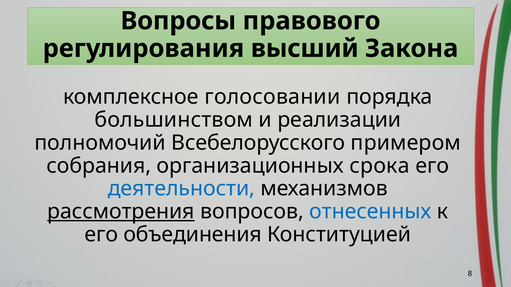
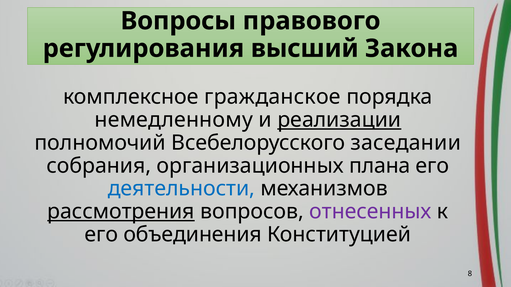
голосовании: голосовании -> гражданское
большинством: большинством -> немедленному
реализации underline: none -> present
примером: примером -> заседании
срока: срока -> плана
отнесенных colour: blue -> purple
